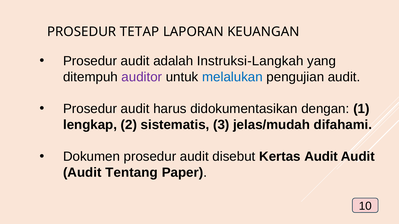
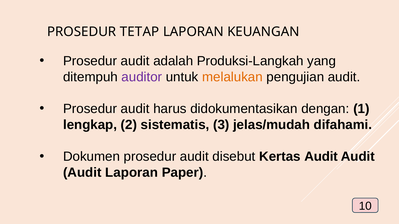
Instruksi-Langkah: Instruksi-Langkah -> Produksi-Langkah
melalukan colour: blue -> orange
Audit Tentang: Tentang -> Laporan
